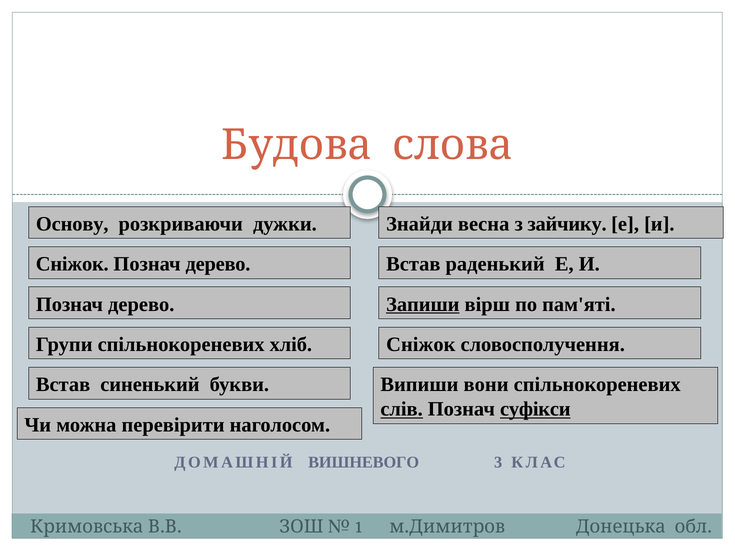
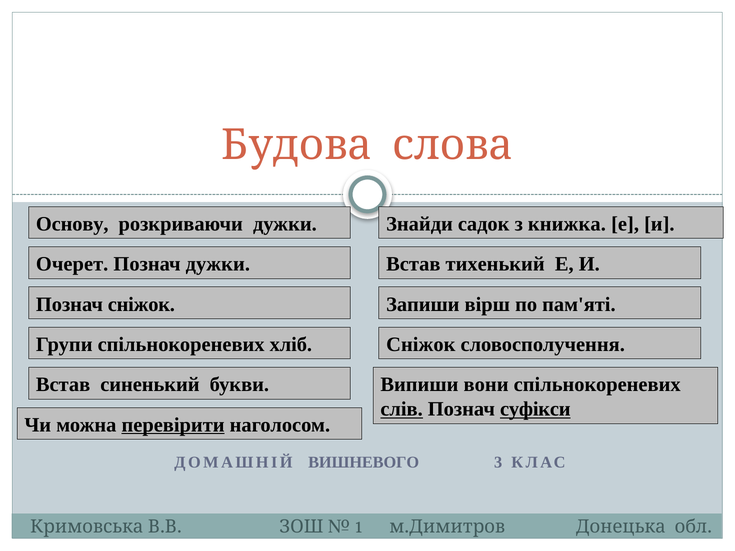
весна: весна -> садок
зайчику: зайчику -> книжка
Сніжок at (72, 264): Сніжок -> Очерет
дерево at (218, 264): дерево -> дужки
раденький: раденький -> тихенький
дерево at (141, 304): дерево -> сніжок
Запиши underline: present -> none
перевірити underline: none -> present
